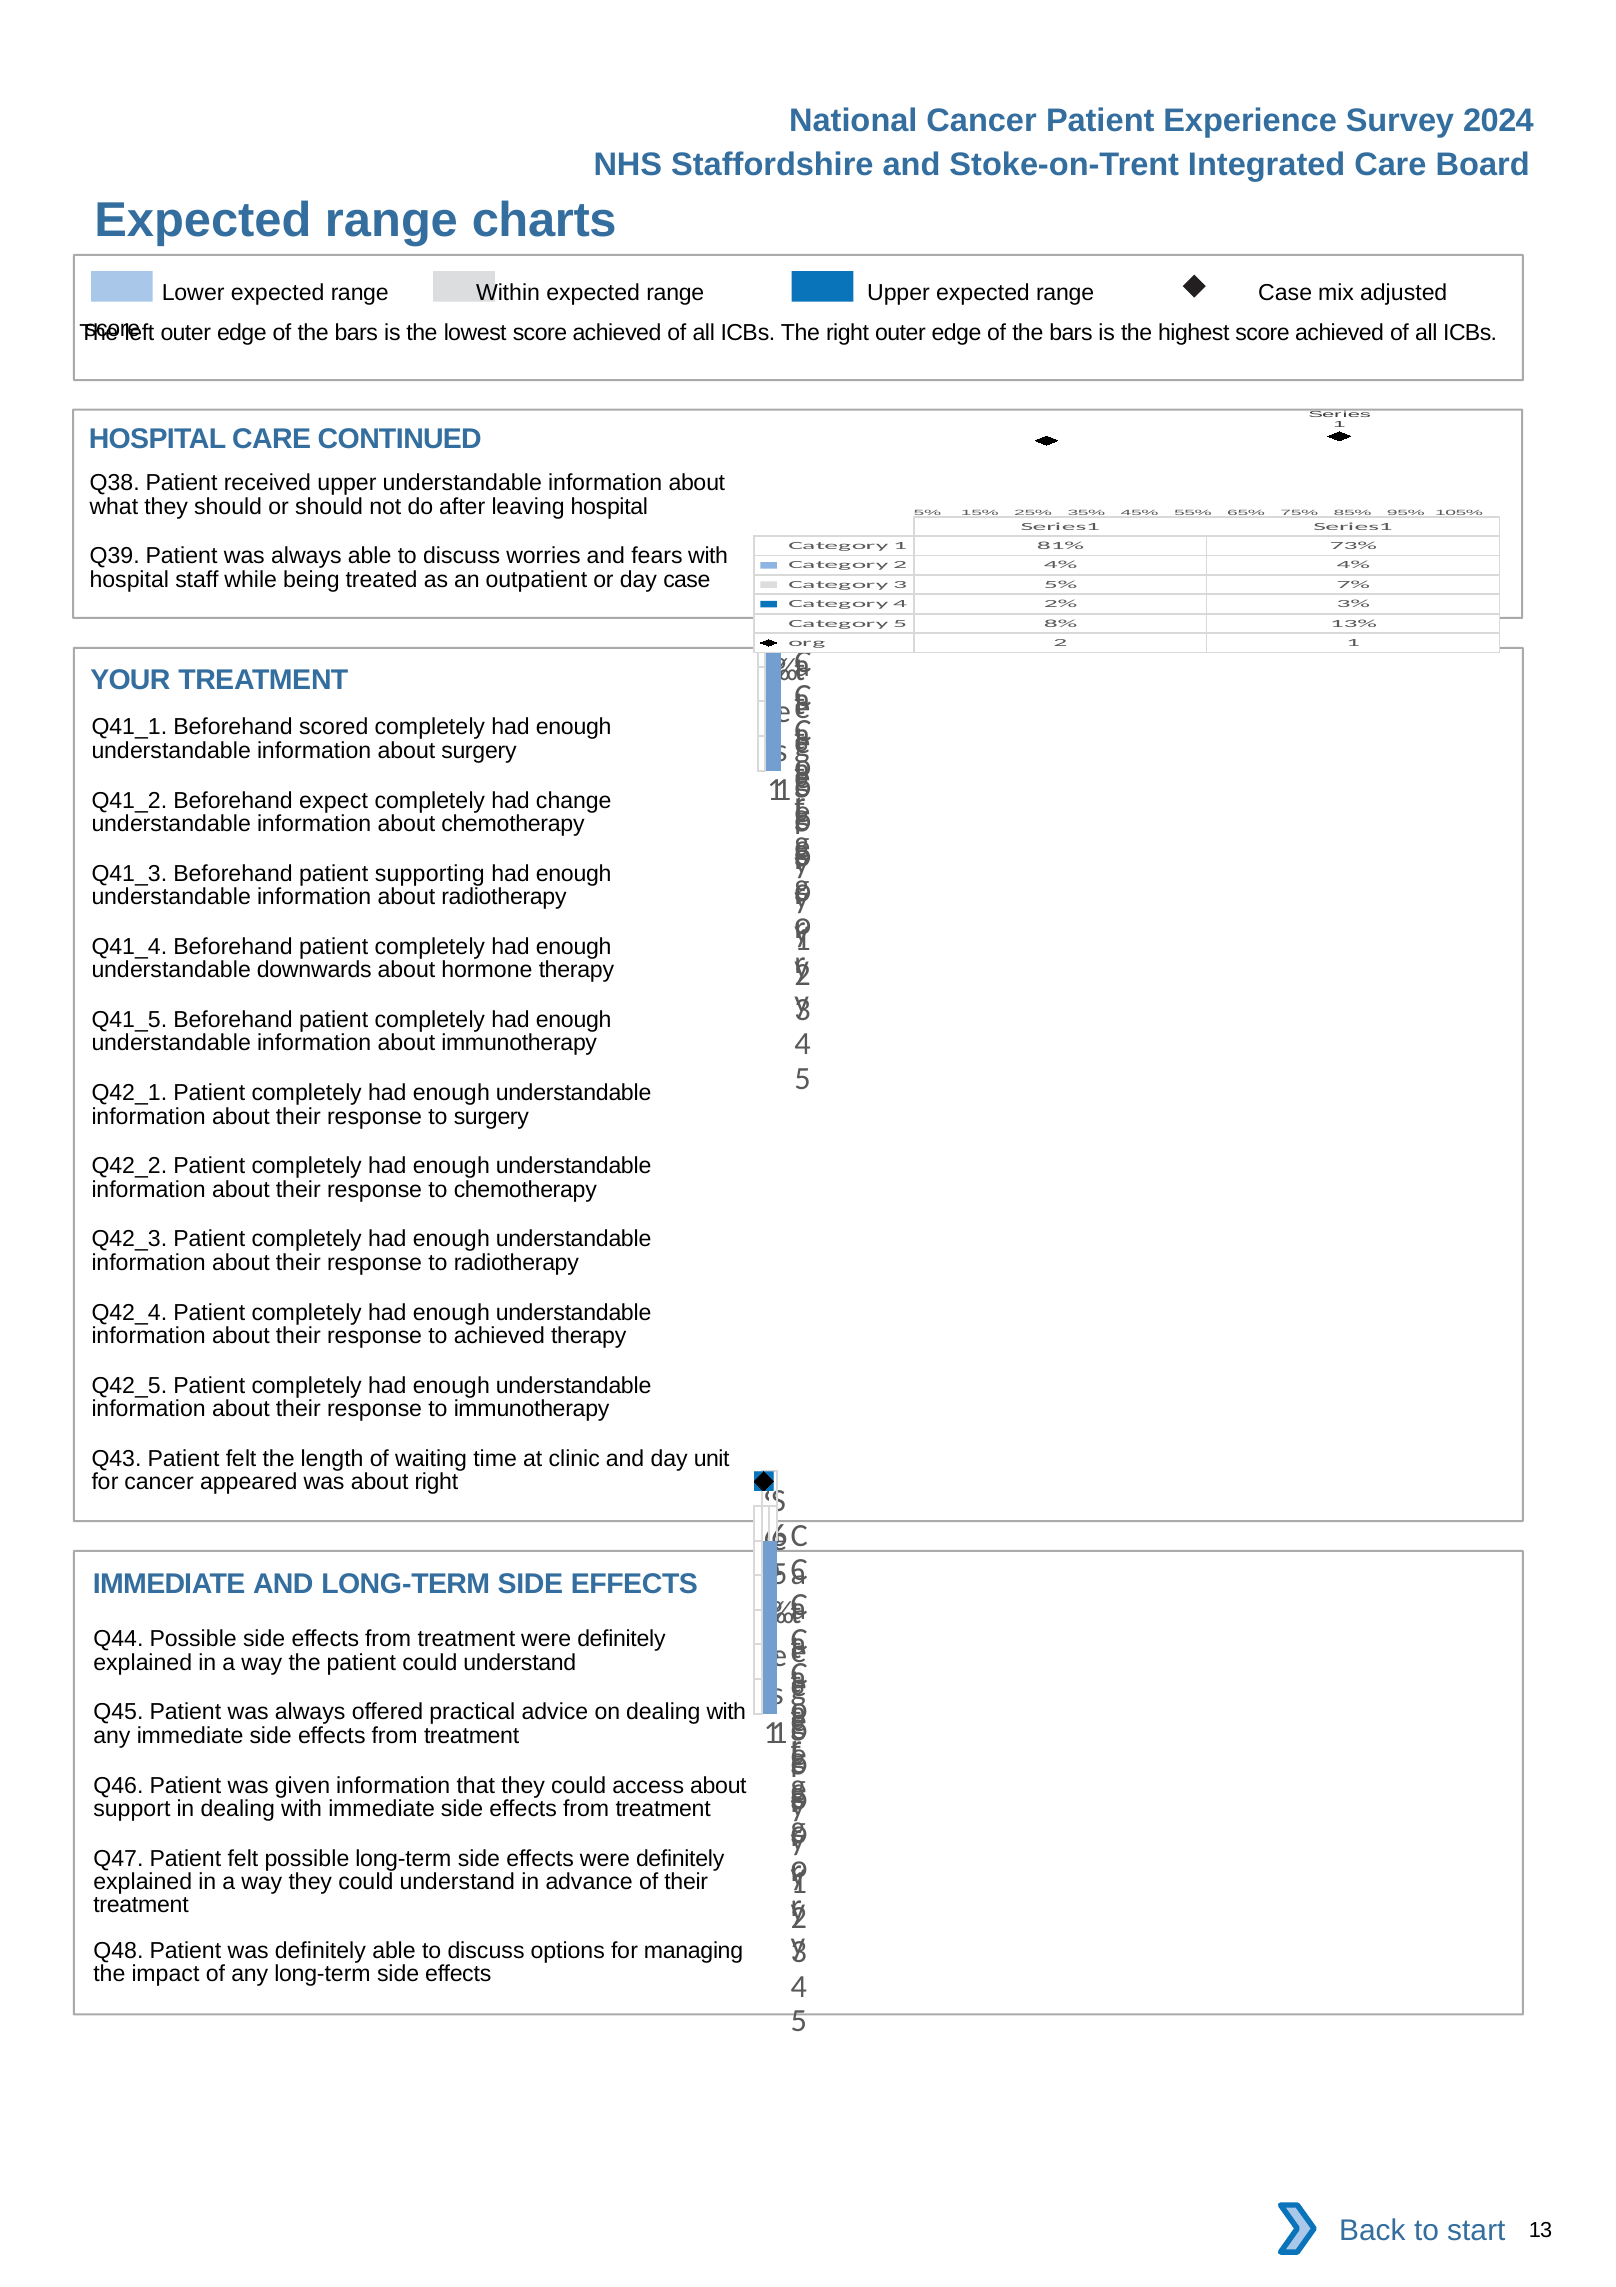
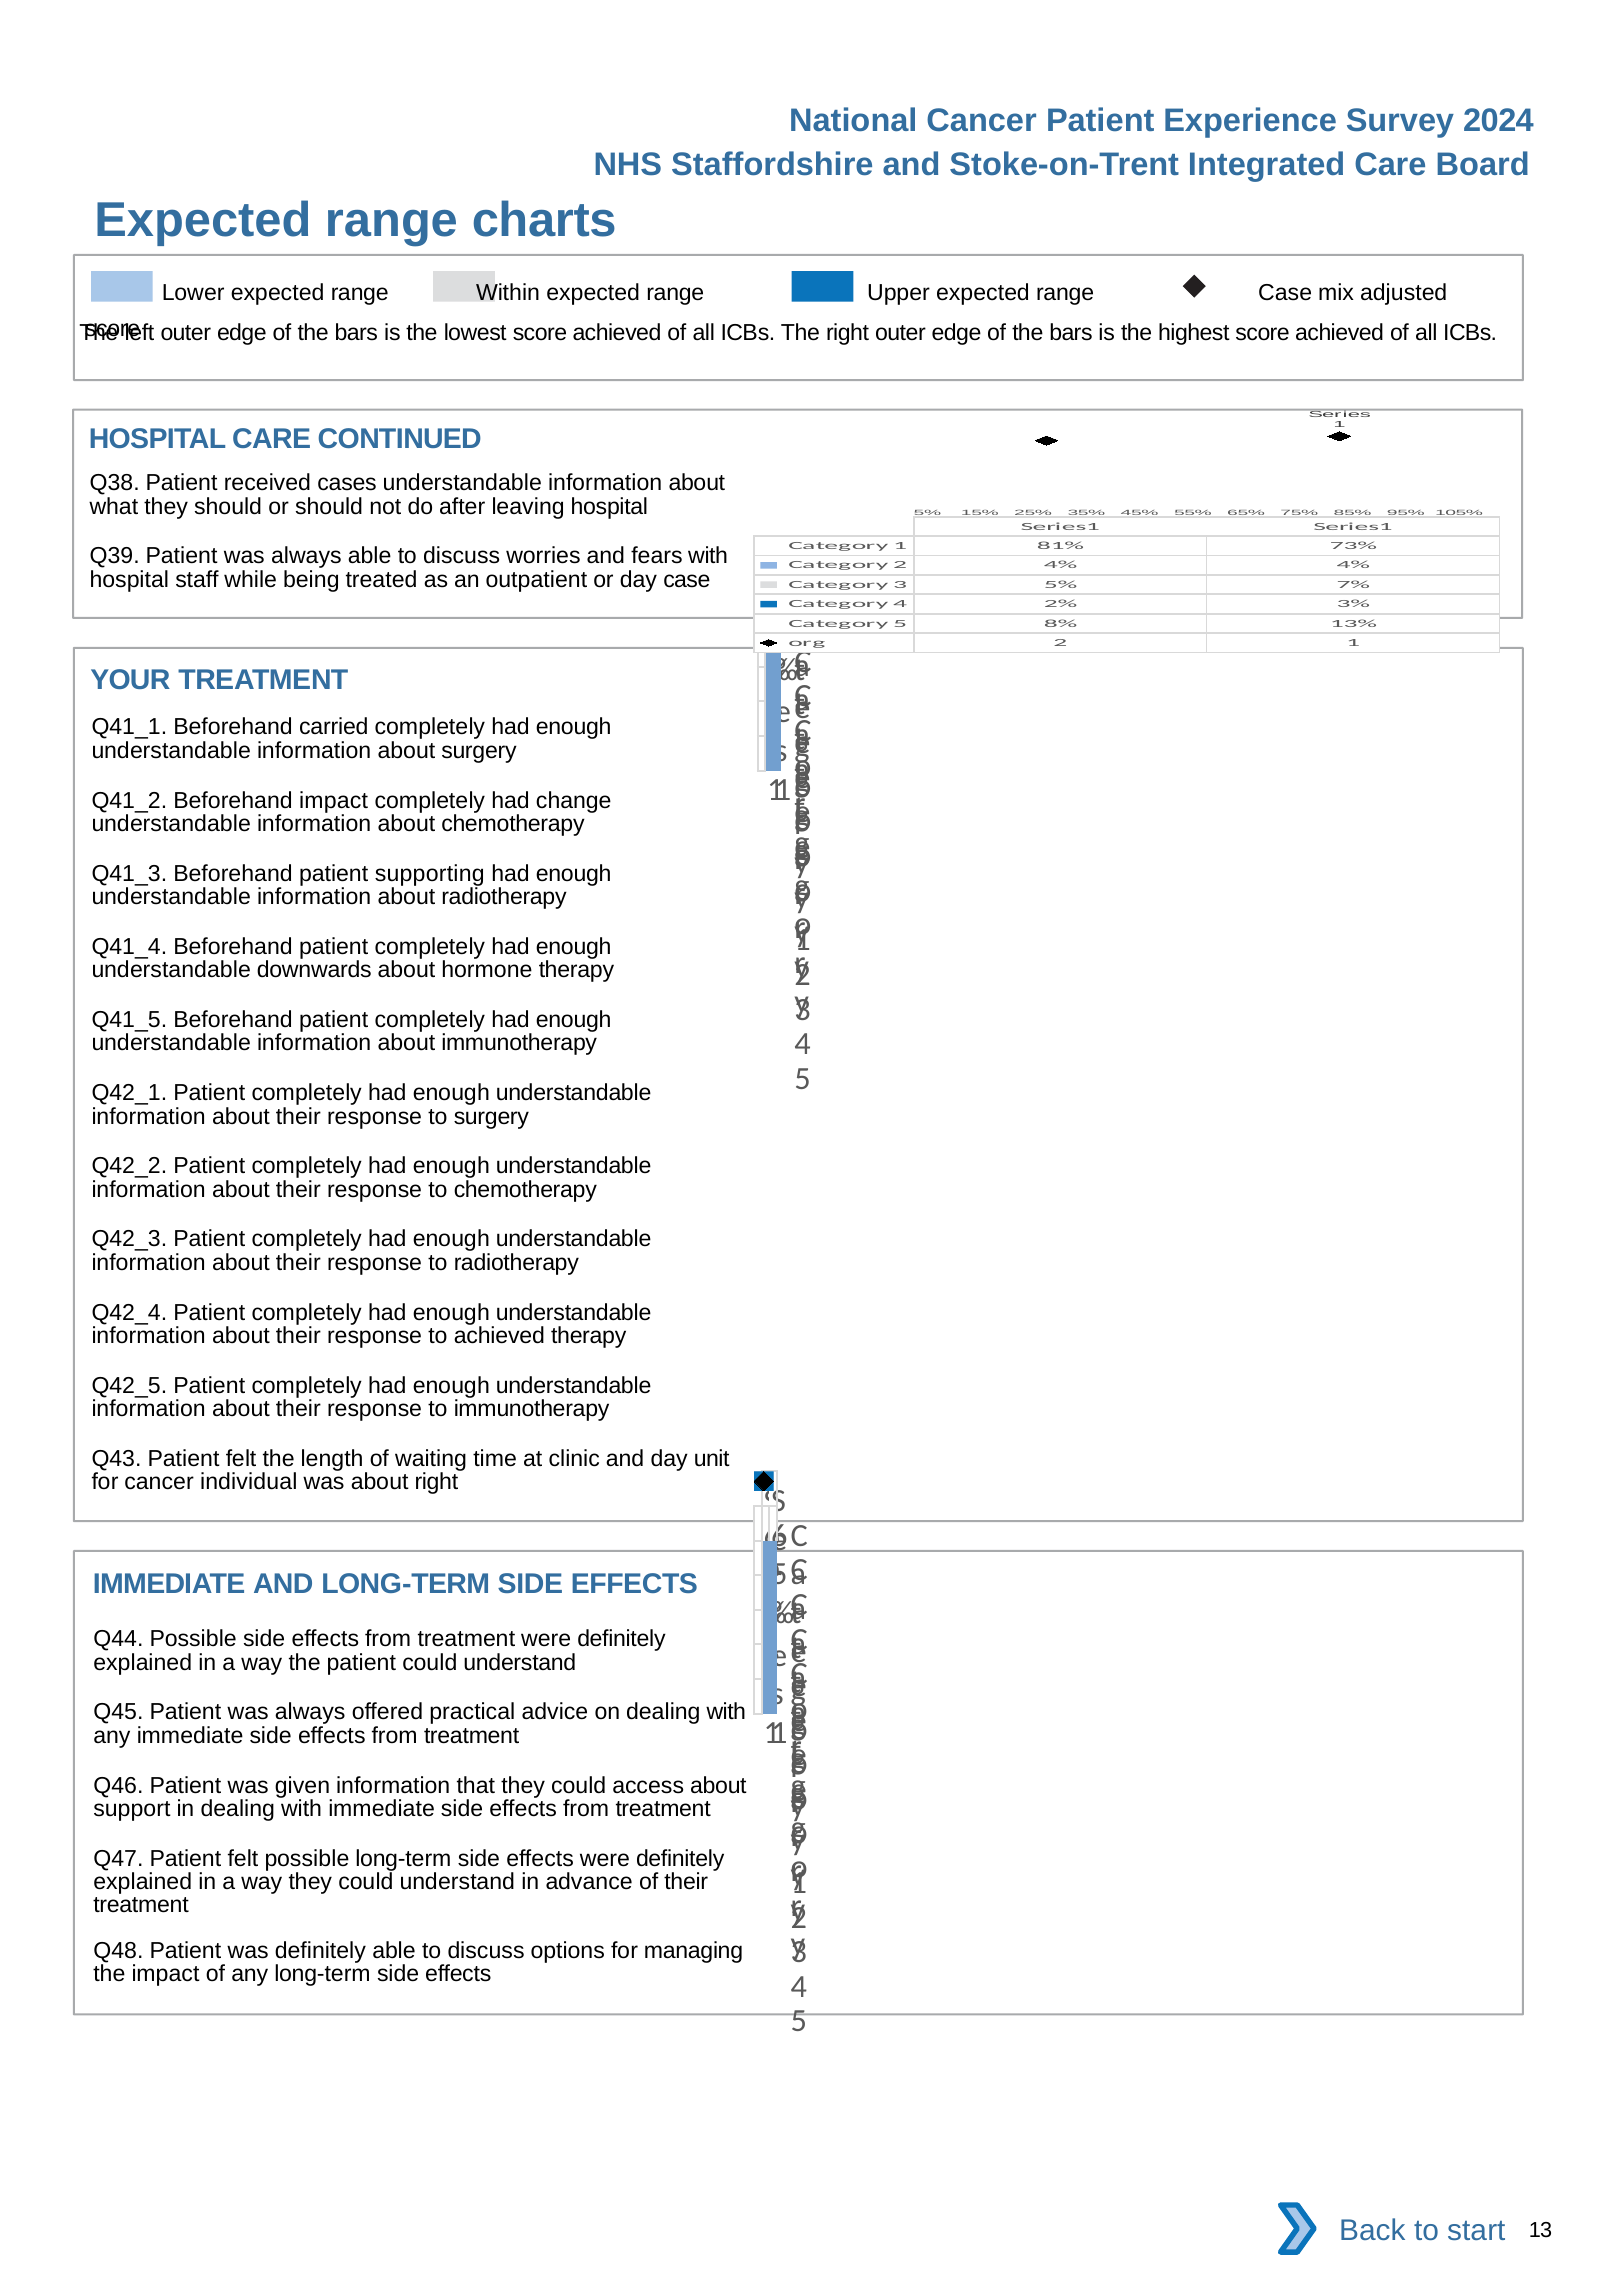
received upper: upper -> cases
scored: scored -> carried
Beforehand expect: expect -> impact
appeared: appeared -> individual
